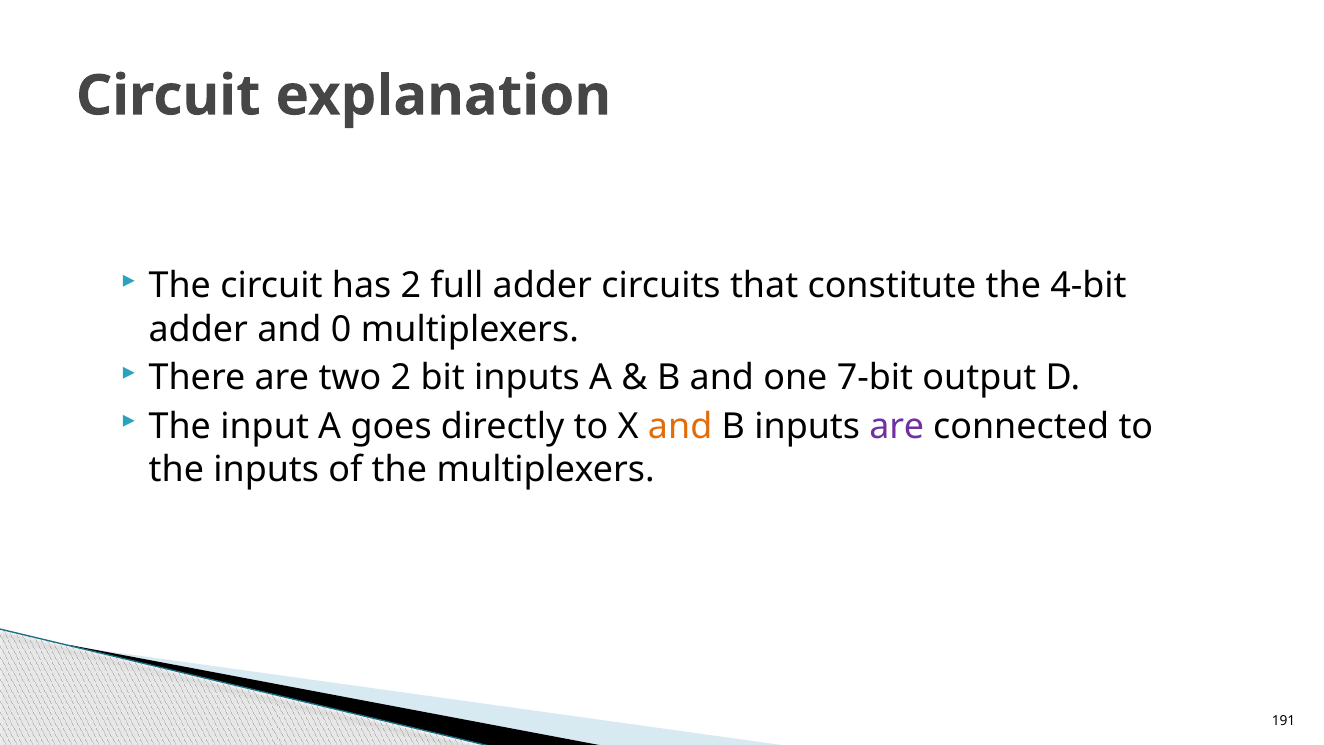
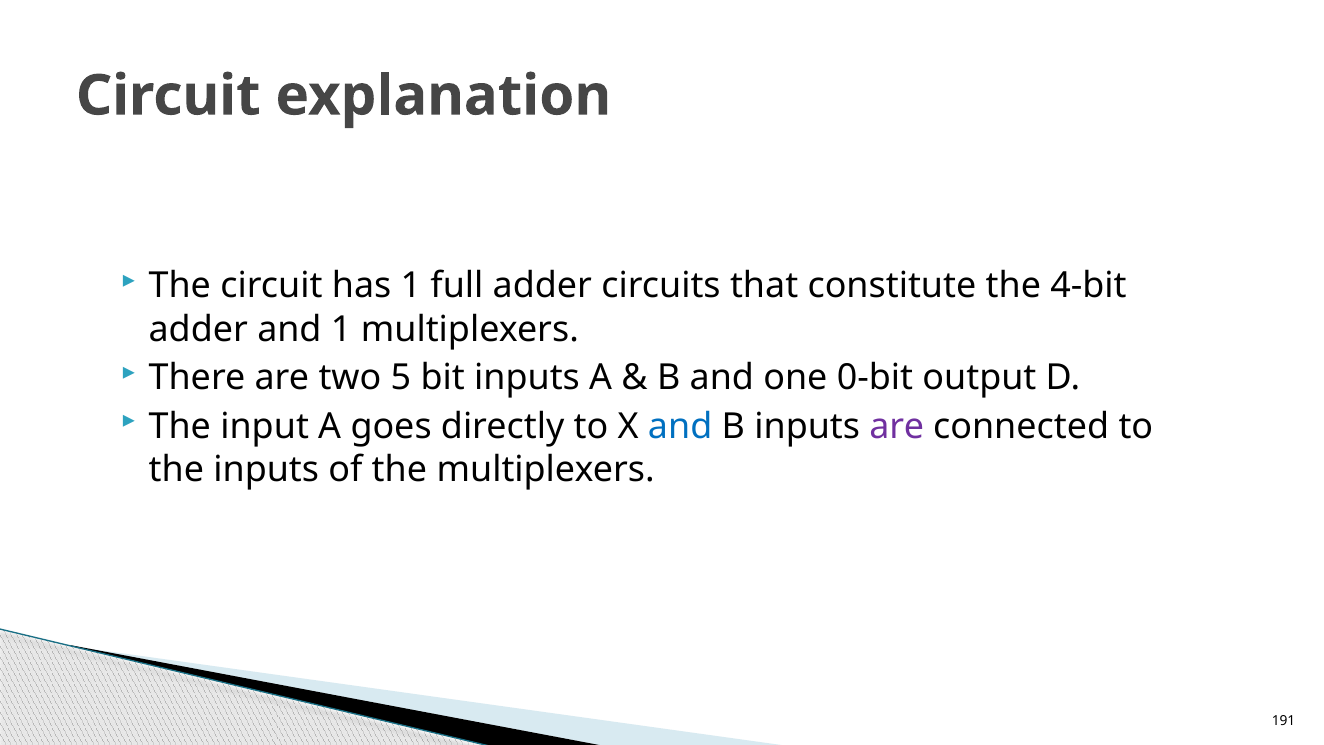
has 2: 2 -> 1
and 0: 0 -> 1
two 2: 2 -> 5
7-bit: 7-bit -> 0-bit
and at (680, 426) colour: orange -> blue
